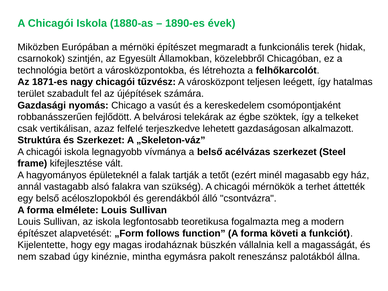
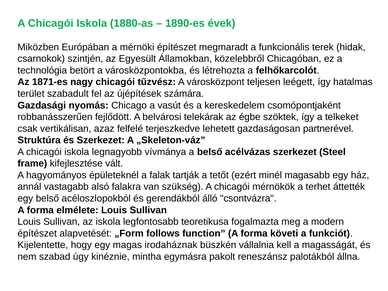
alkalmazott: alkalmazott -> partnerével
